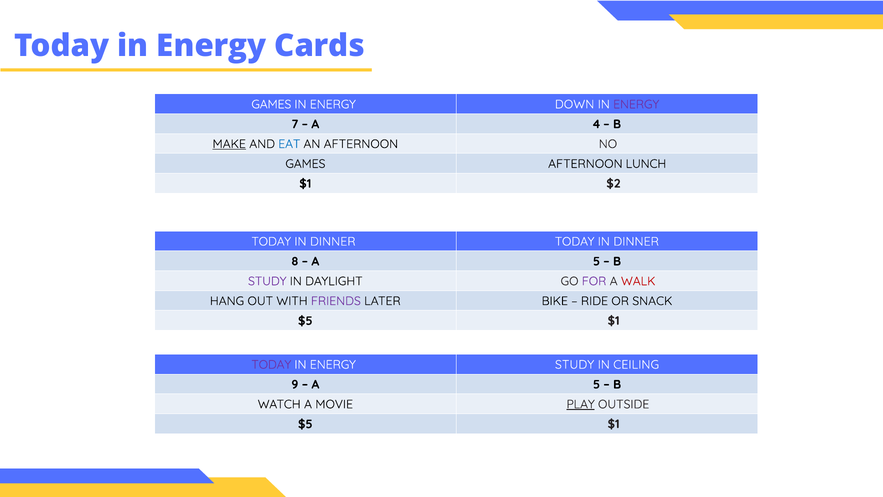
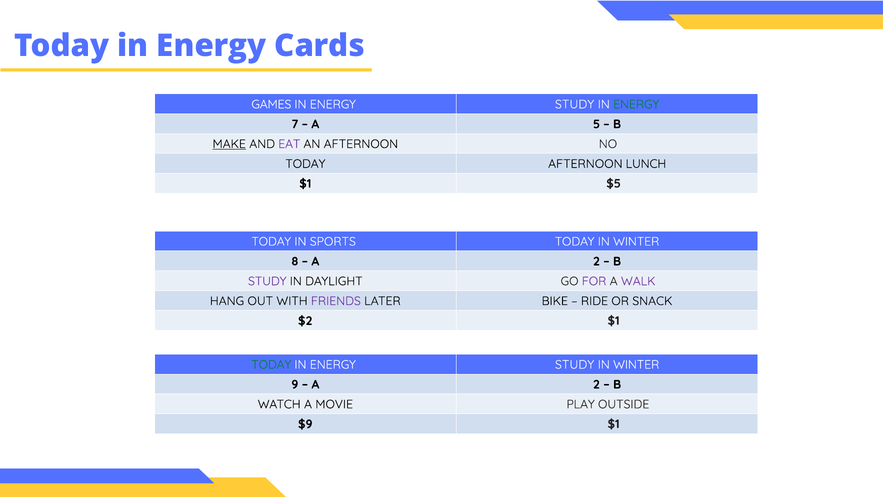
DOWN at (575, 104): DOWN -> STUDY
ENERGY at (636, 104) colour: purple -> green
4: 4 -> 5
EAT colour: blue -> purple
GAMES at (305, 164): GAMES -> TODAY
$2: $2 -> $5
DINNER at (333, 241): DINNER -> SPORTS
DINNER at (636, 241): DINNER -> WINTER
5 at (596, 261): 5 -> 2
WALK colour: red -> purple
$5 at (305, 321): $5 -> $2
TODAY at (271, 364) colour: purple -> green
CEILING at (636, 364): CEILING -> WINTER
5 at (597, 384): 5 -> 2
PLAY underline: present -> none
$5 at (305, 424): $5 -> $9
